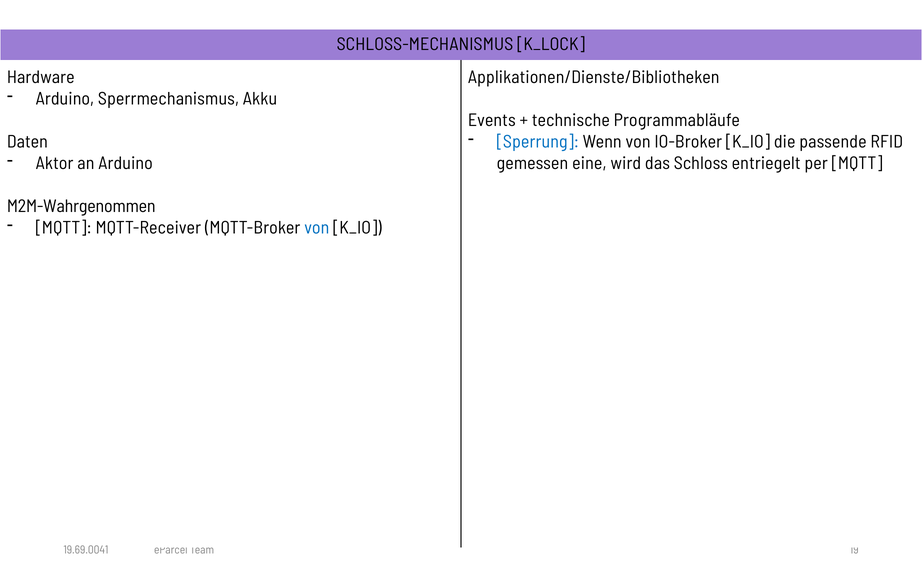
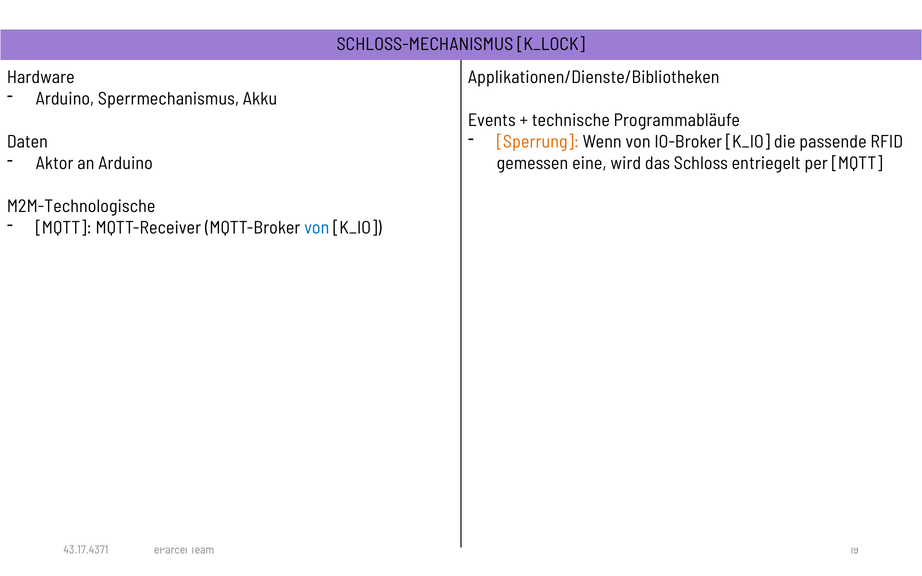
Sperrung colour: blue -> orange
M2M-Wahrgenommen: M2M-Wahrgenommen -> M2M-Technologische
19.69.0041: 19.69.0041 -> 43.17.4371
